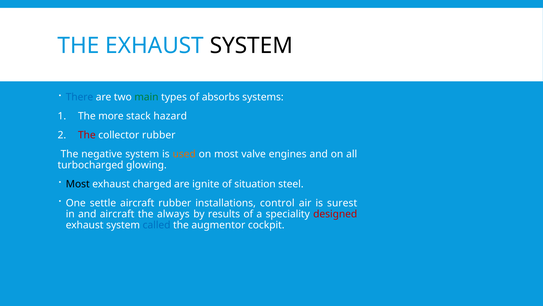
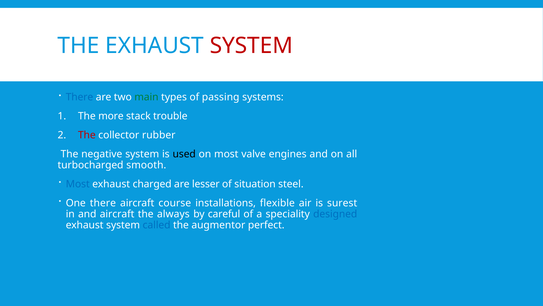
SYSTEM at (251, 46) colour: black -> red
absorbs: absorbs -> passing
hazard: hazard -> trouble
used colour: orange -> black
glowing: glowing -> smooth
Most at (78, 184) colour: black -> blue
ignite: ignite -> lesser
One settle: settle -> there
aircraft rubber: rubber -> course
control: control -> flexible
results: results -> careful
designed colour: red -> blue
cockpit: cockpit -> perfect
